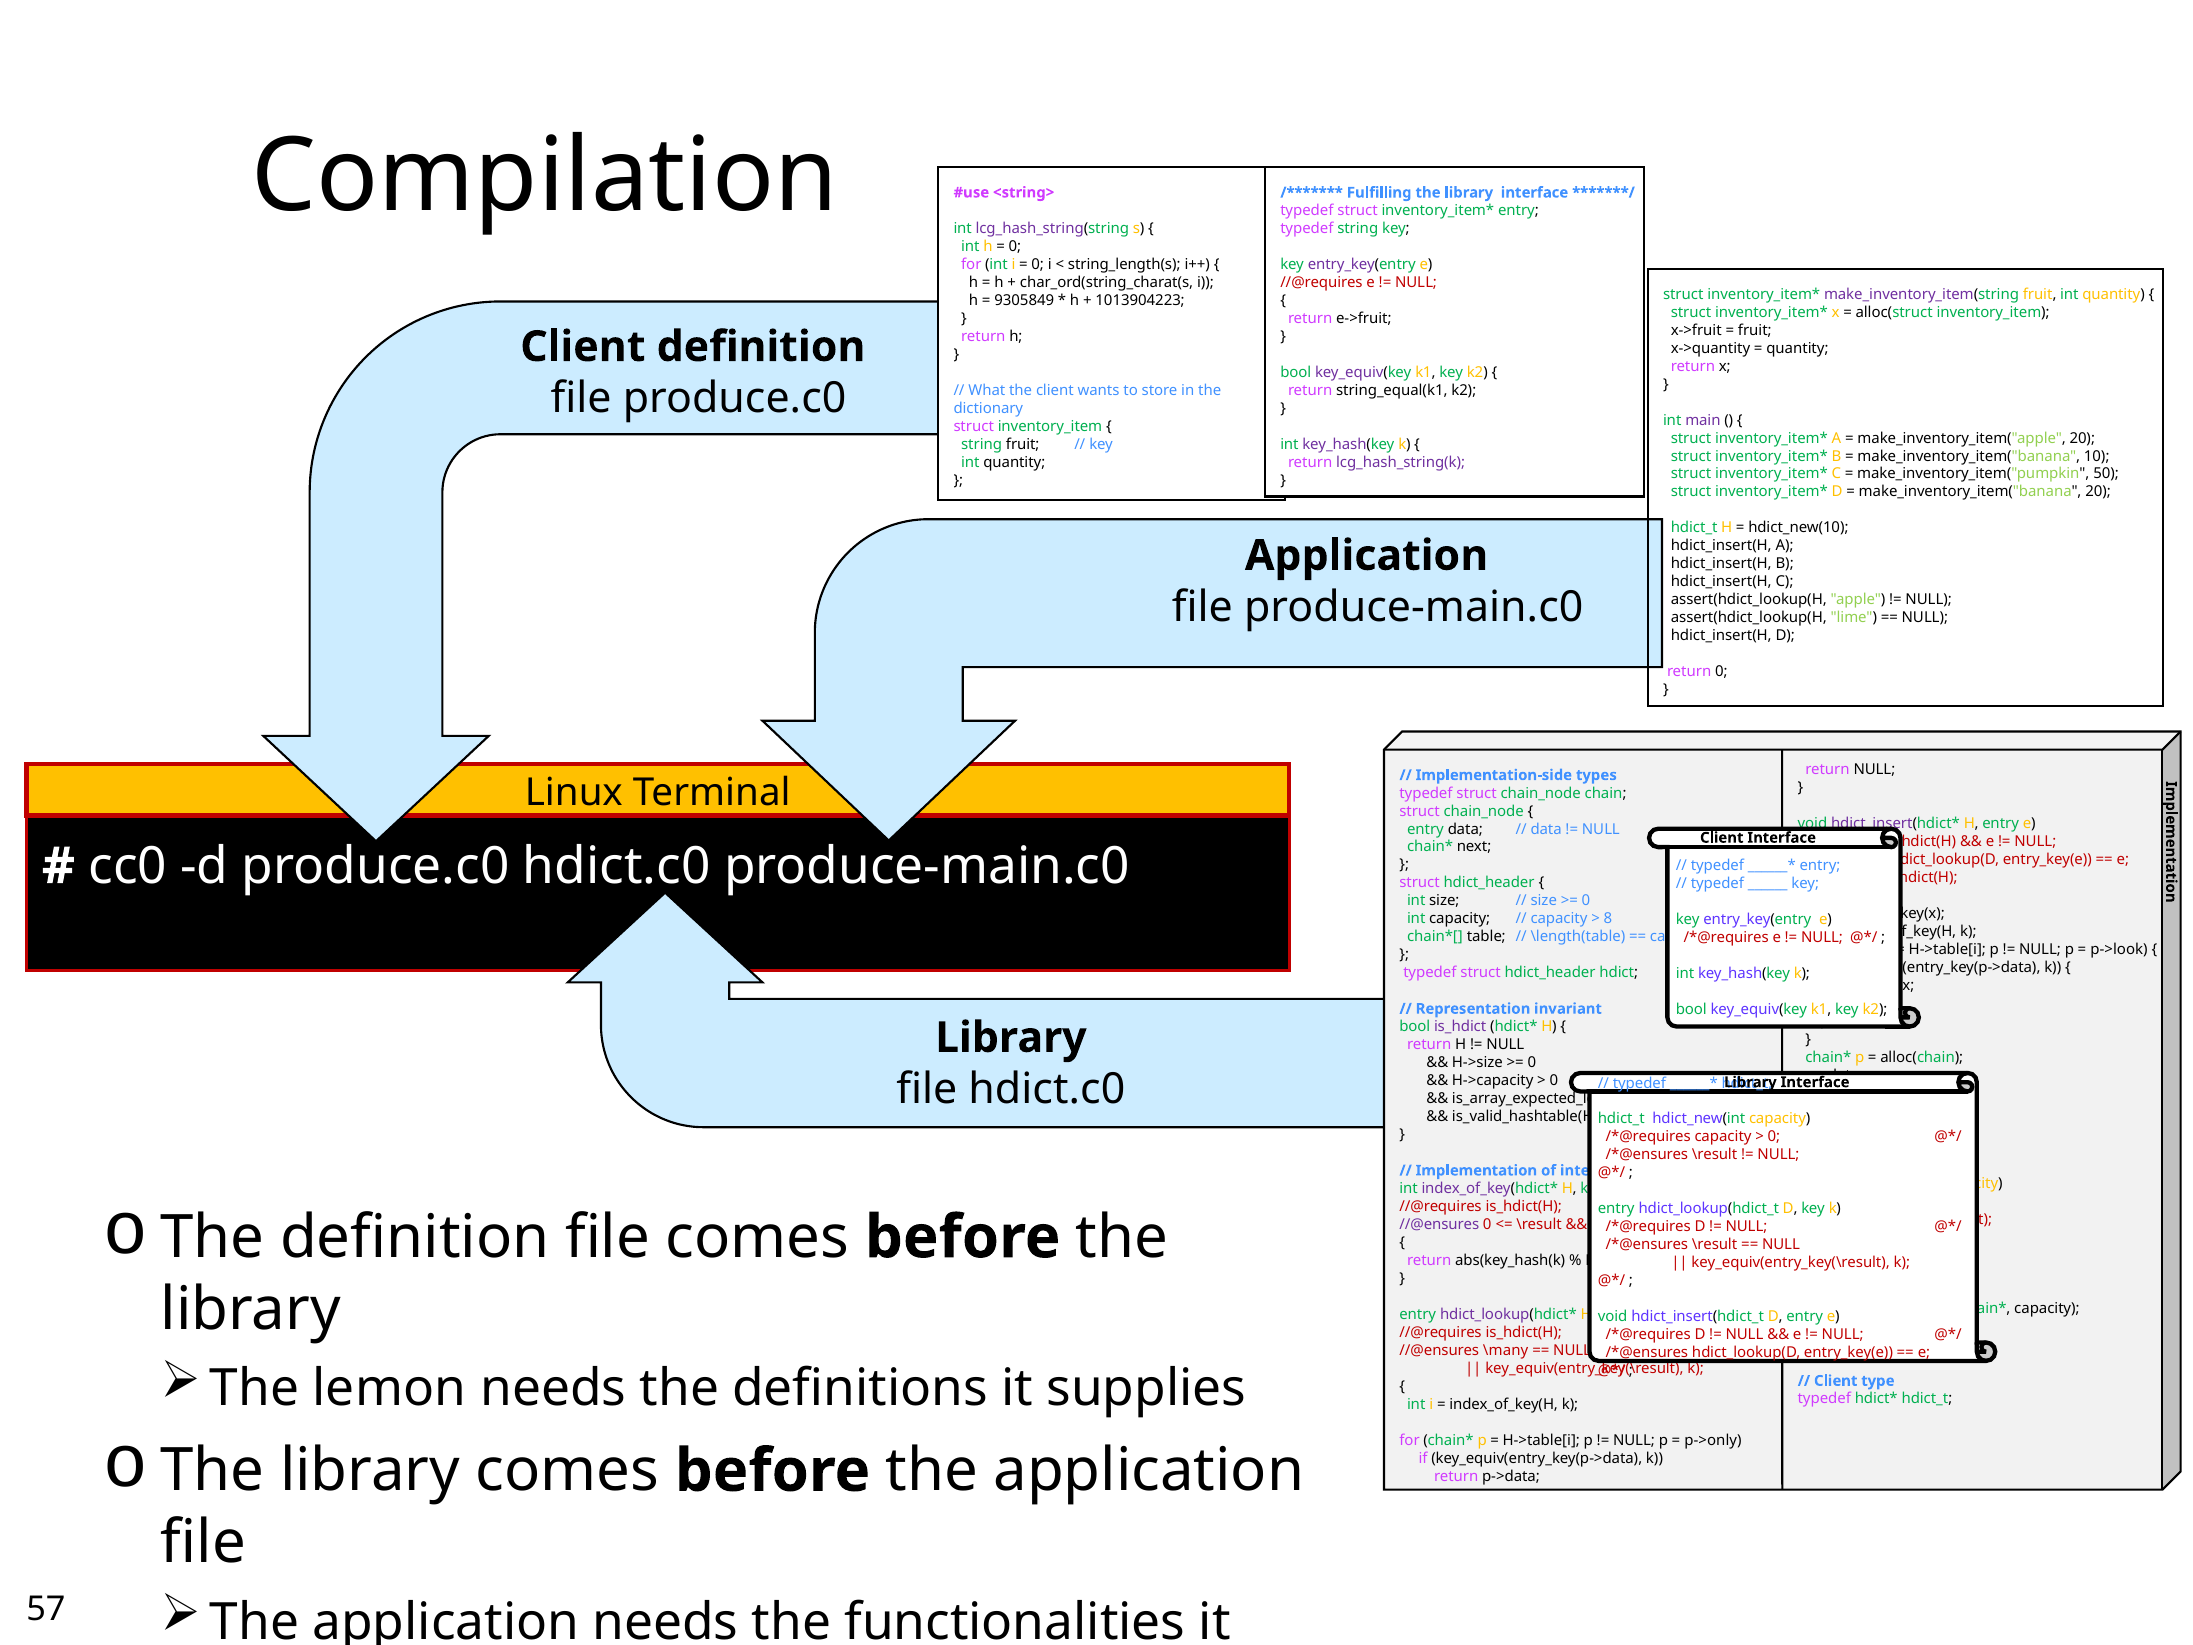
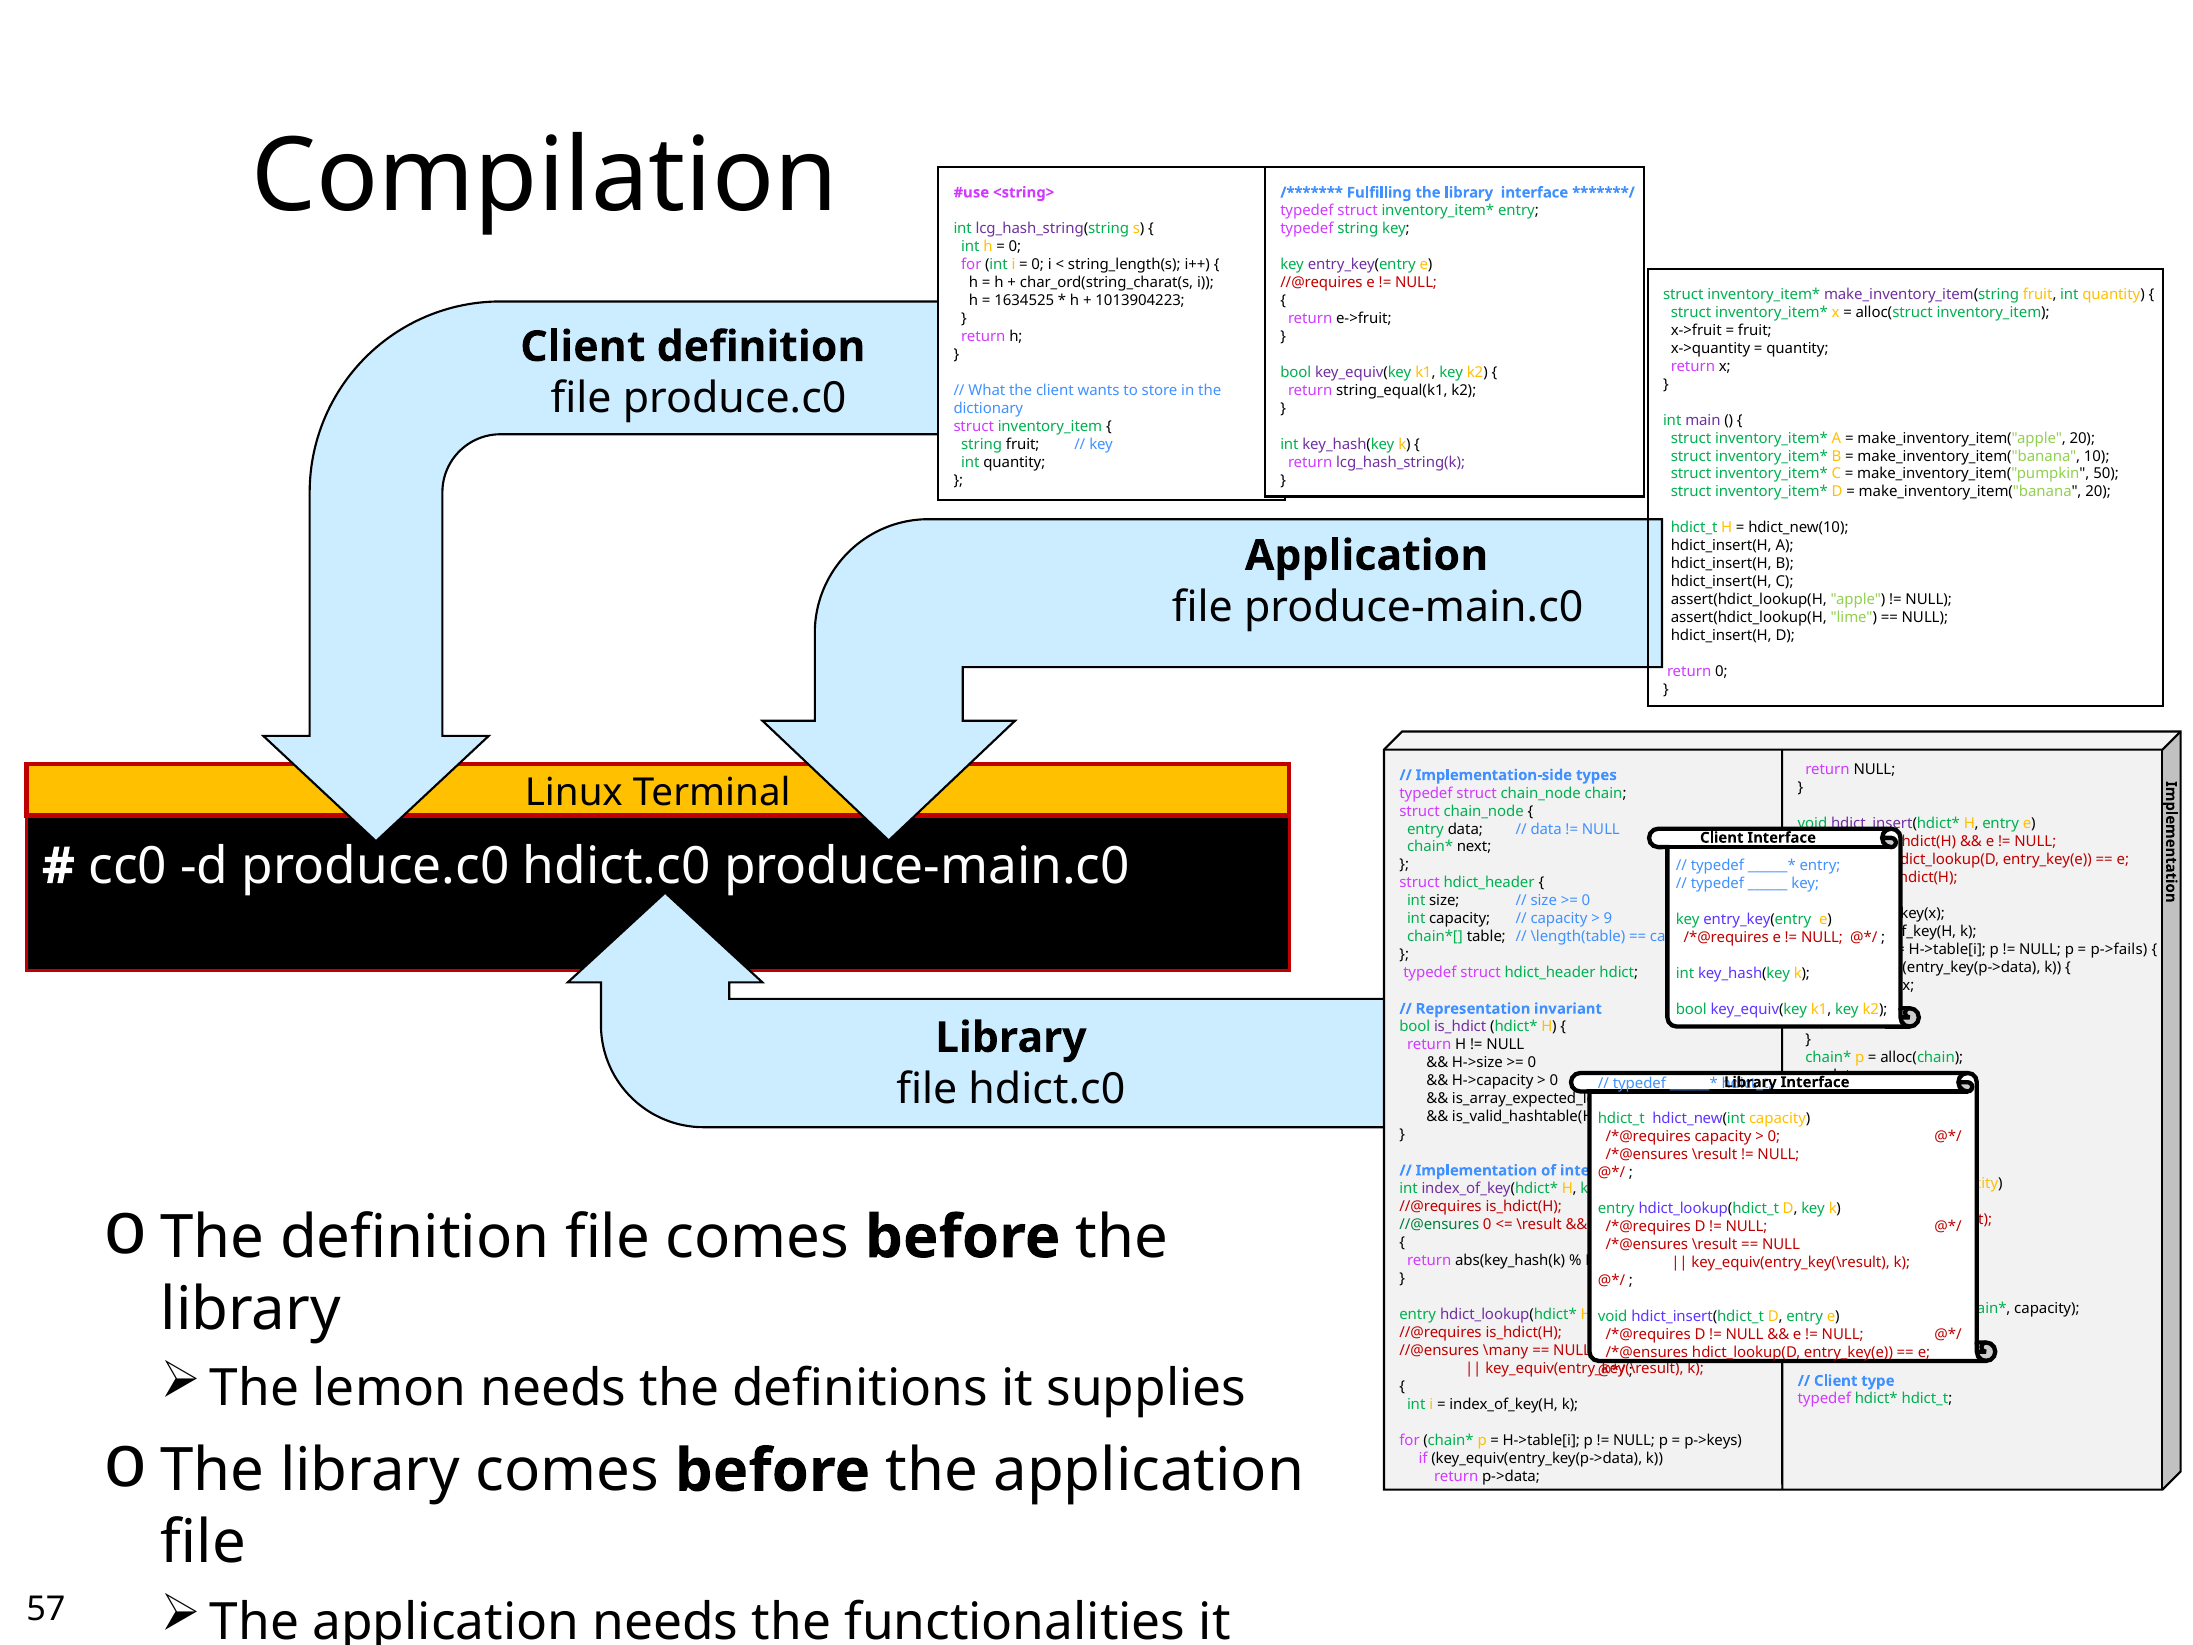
9305849: 9305849 -> 1634525
8: 8 -> 9
p->look: p->look -> p->fails
//@ensures at (1439, 1224) colour: purple -> green
p->only: p->only -> p->keys
